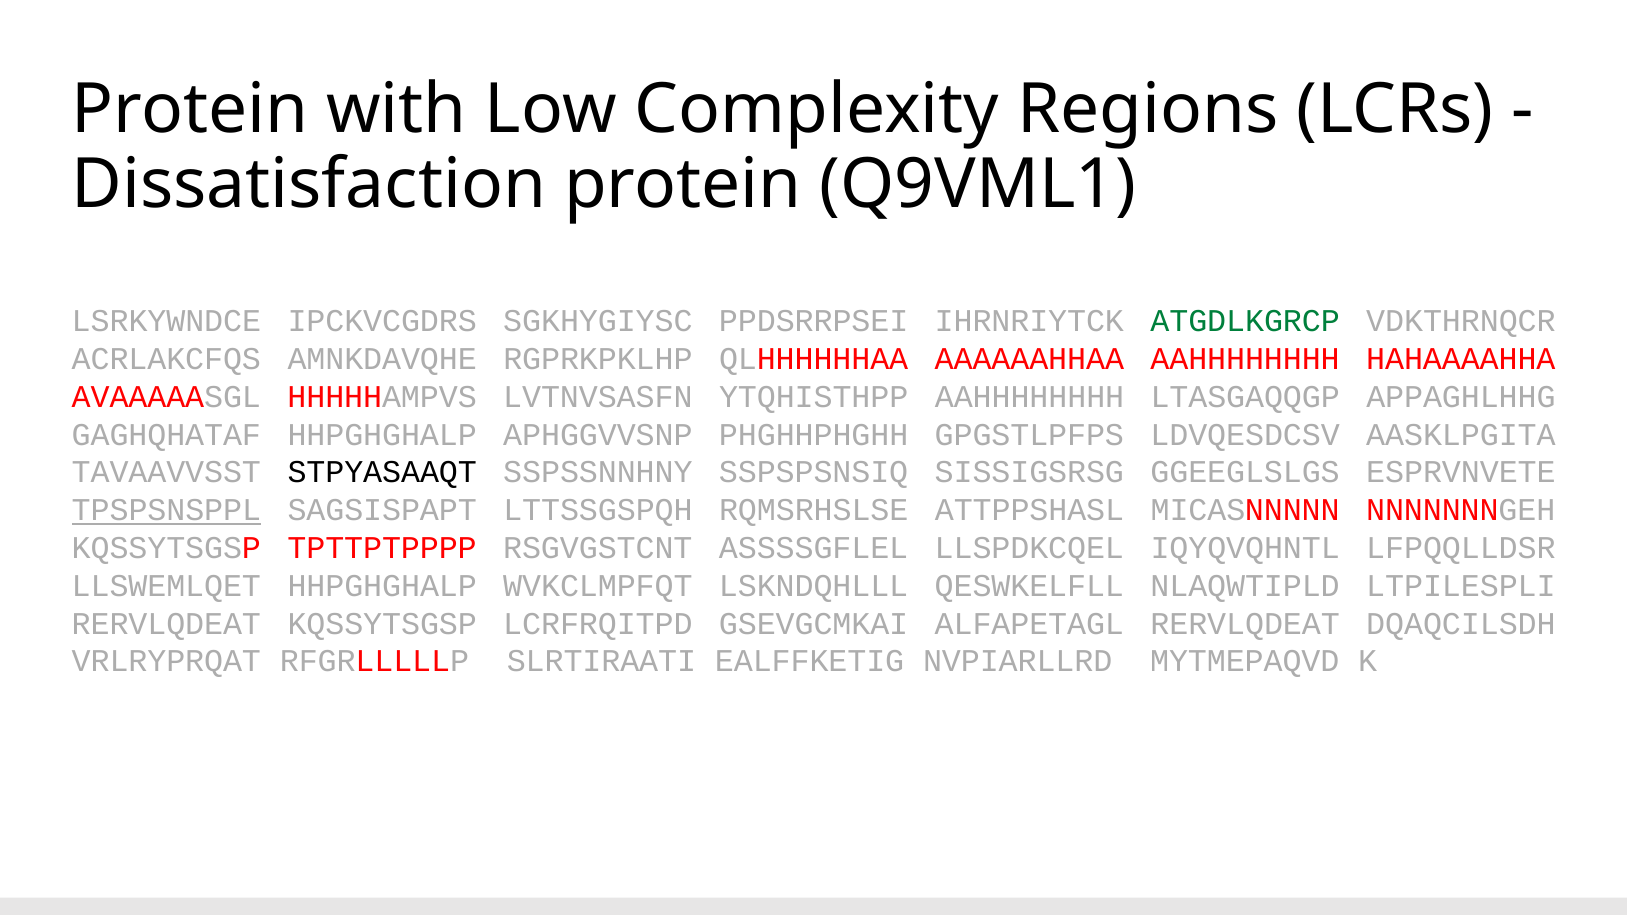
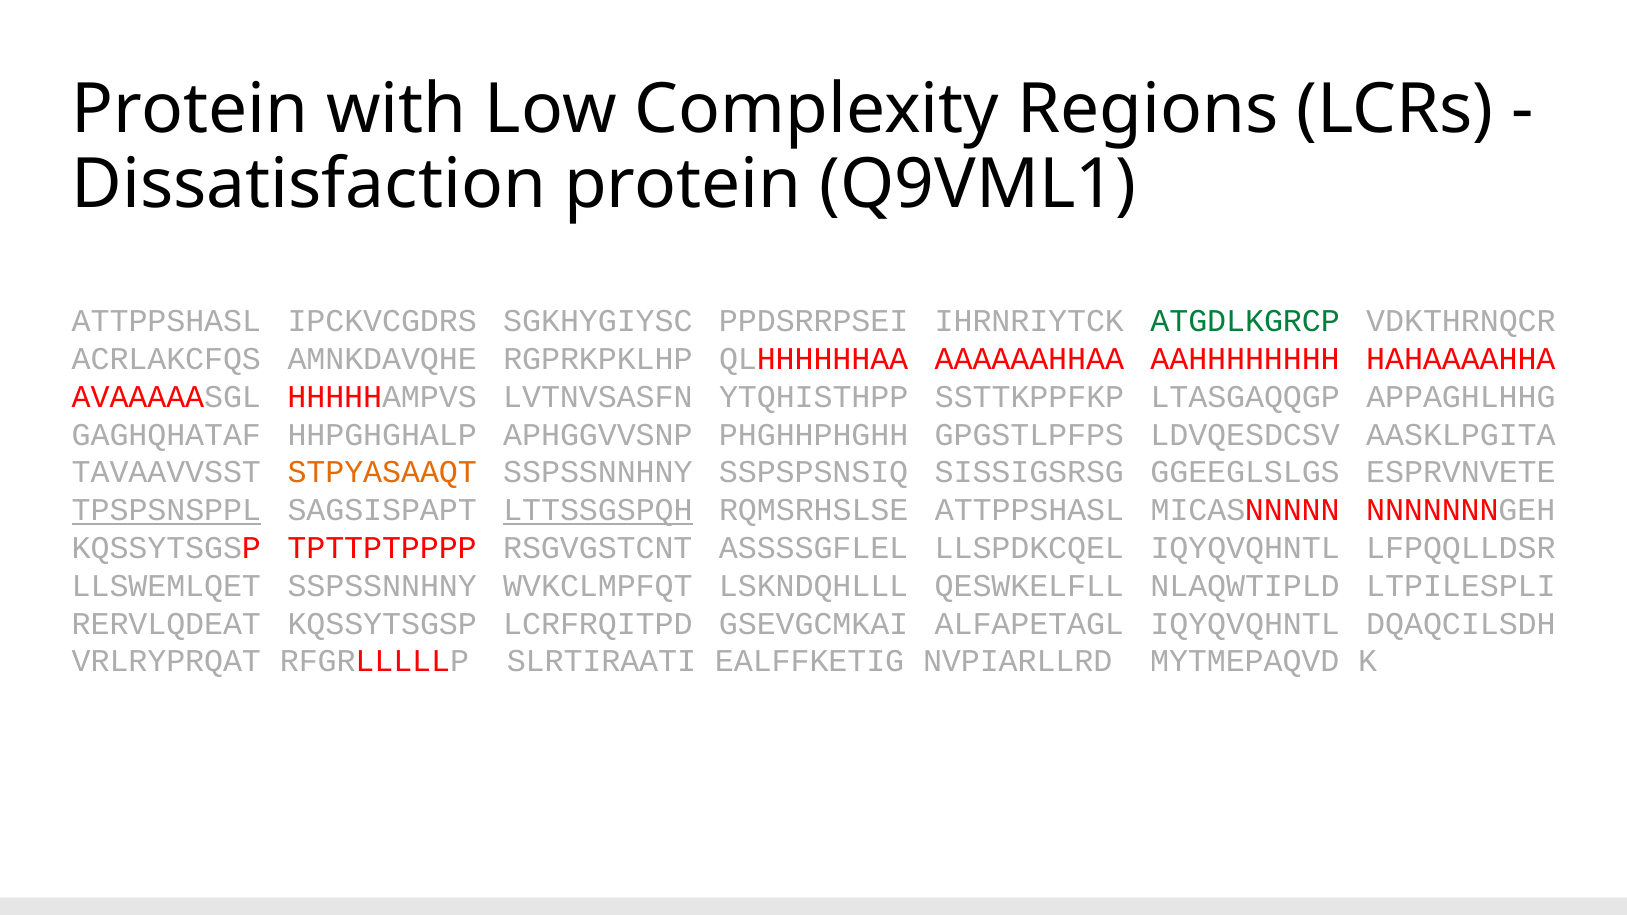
LSRKYWNDCE at (166, 321): LSRKYWNDCE -> ATTPPSHASL
YTQHISTHPP AAHHHHHHHH: AAHHHHHHHH -> SSTTKPPFKP
STPYASAAQT colour: black -> orange
LTTSSGSPQH underline: none -> present
LLSWEMLQET HHPGHGHALP: HHPGHGHALP -> SSPSSNNHNY
ALFAPETAGL RERVLQDEAT: RERVLQDEAT -> IQYQVQHNTL
